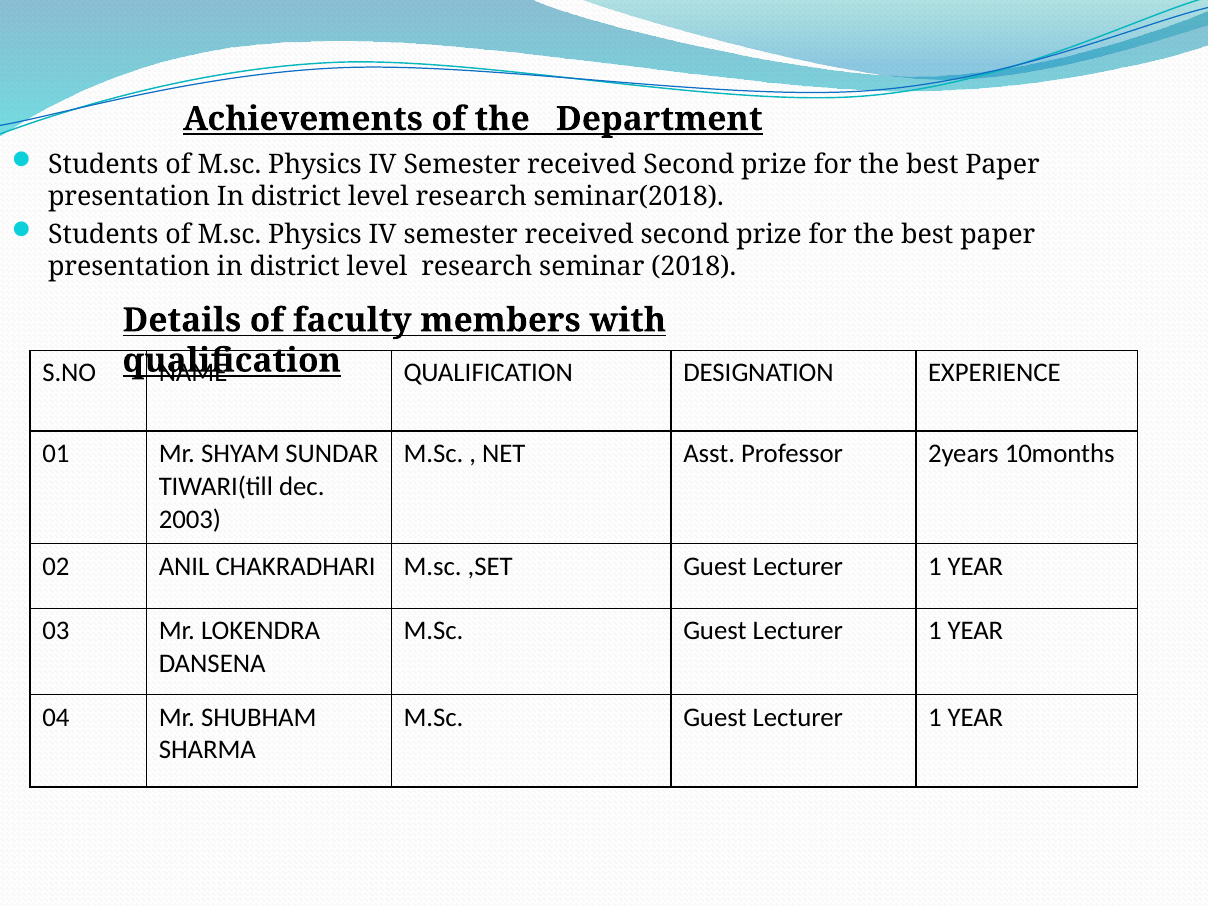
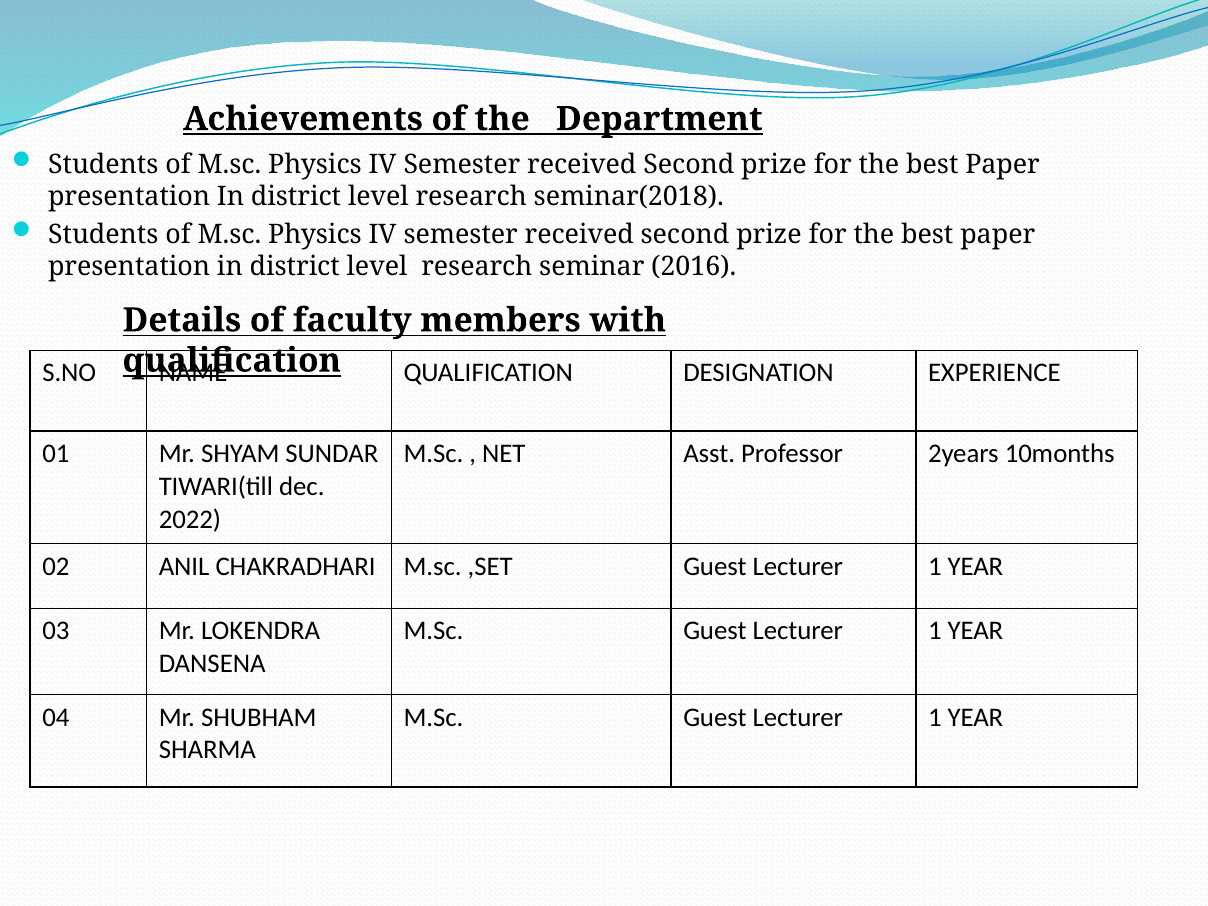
2018: 2018 -> 2016
2003: 2003 -> 2022
